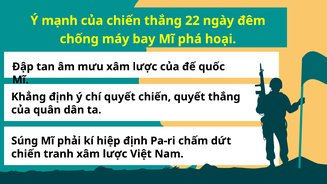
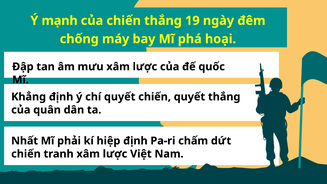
22: 22 -> 19
Súng: Súng -> Nhất
